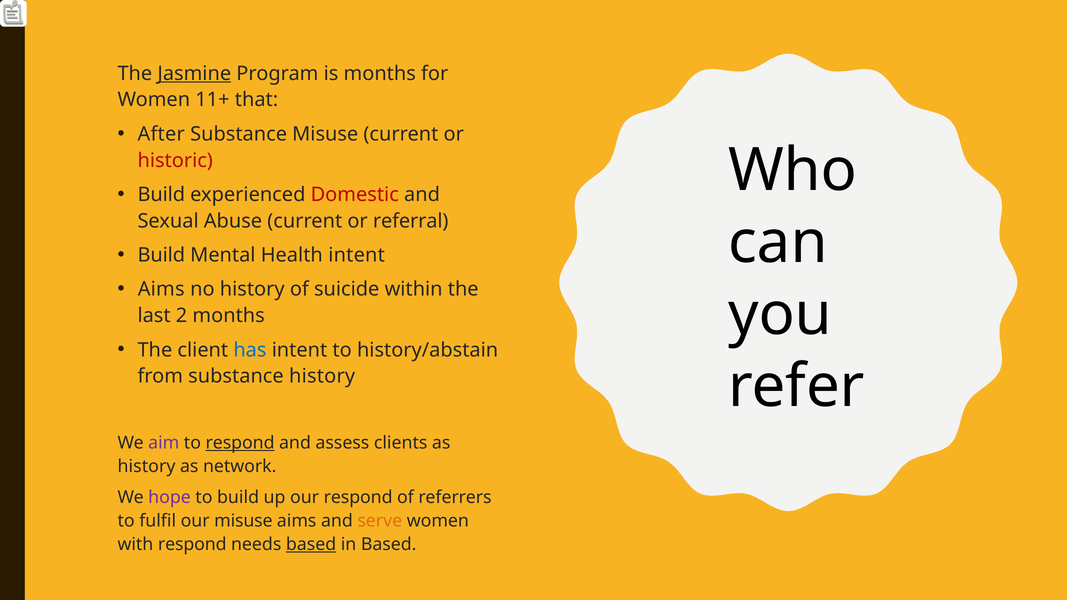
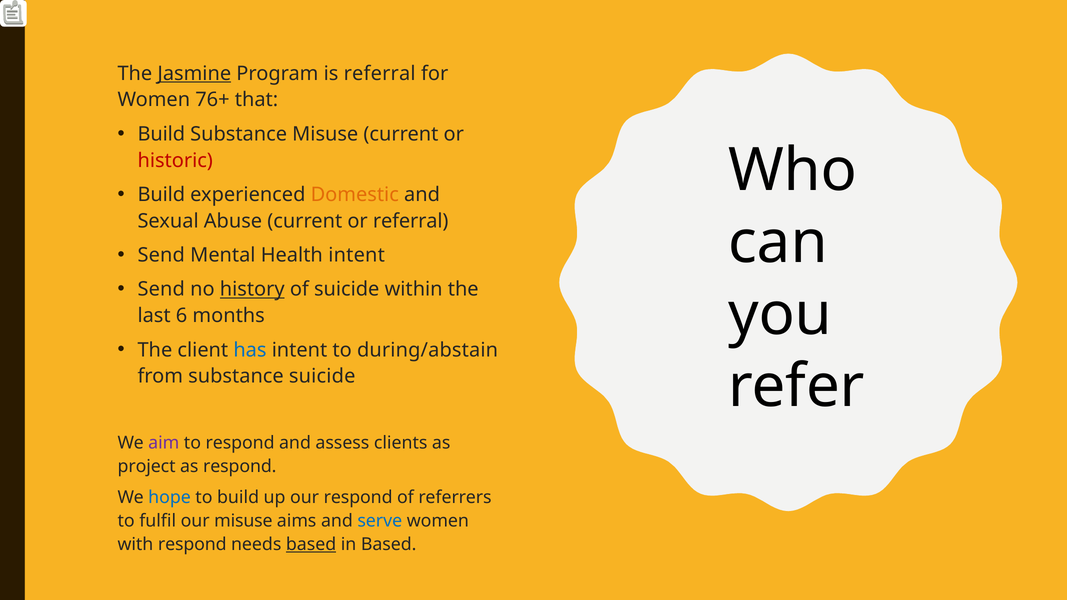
is months: months -> referral
11+: 11+ -> 76+
After at (161, 134): After -> Build
Domestic colour: red -> orange
Build at (161, 255): Build -> Send
Aims at (161, 289): Aims -> Send
history at (252, 289) underline: none -> present
2: 2 -> 6
history/abstain: history/abstain -> during/abstain
substance history: history -> suicide
respond at (240, 443) underline: present -> none
history at (147, 466): history -> project
as network: network -> respond
hope colour: purple -> blue
serve colour: orange -> blue
